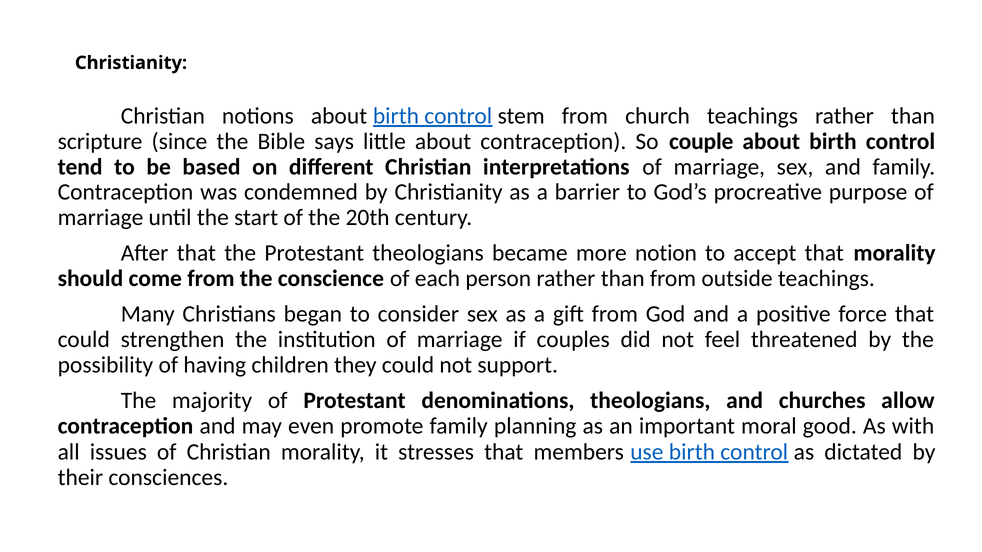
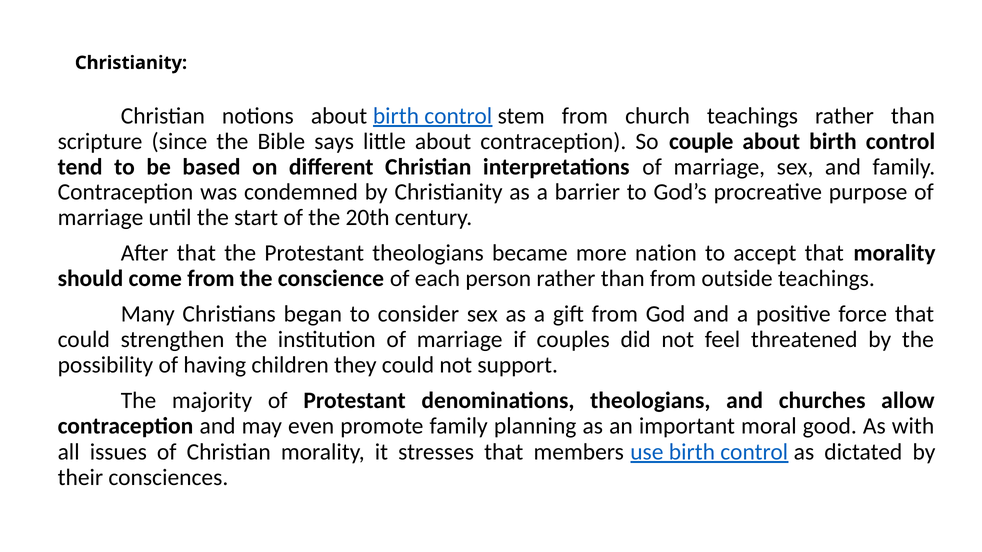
notion: notion -> nation
